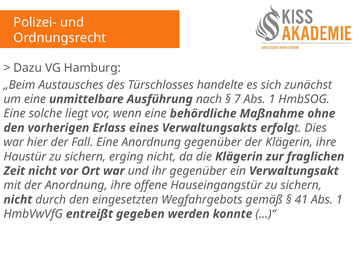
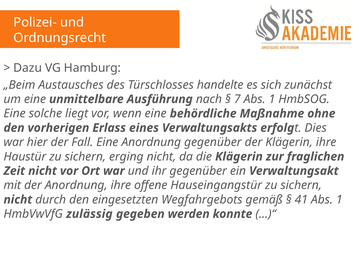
entreißt: entreißt -> zulässig
